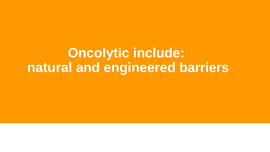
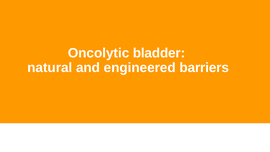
include: include -> bladder
